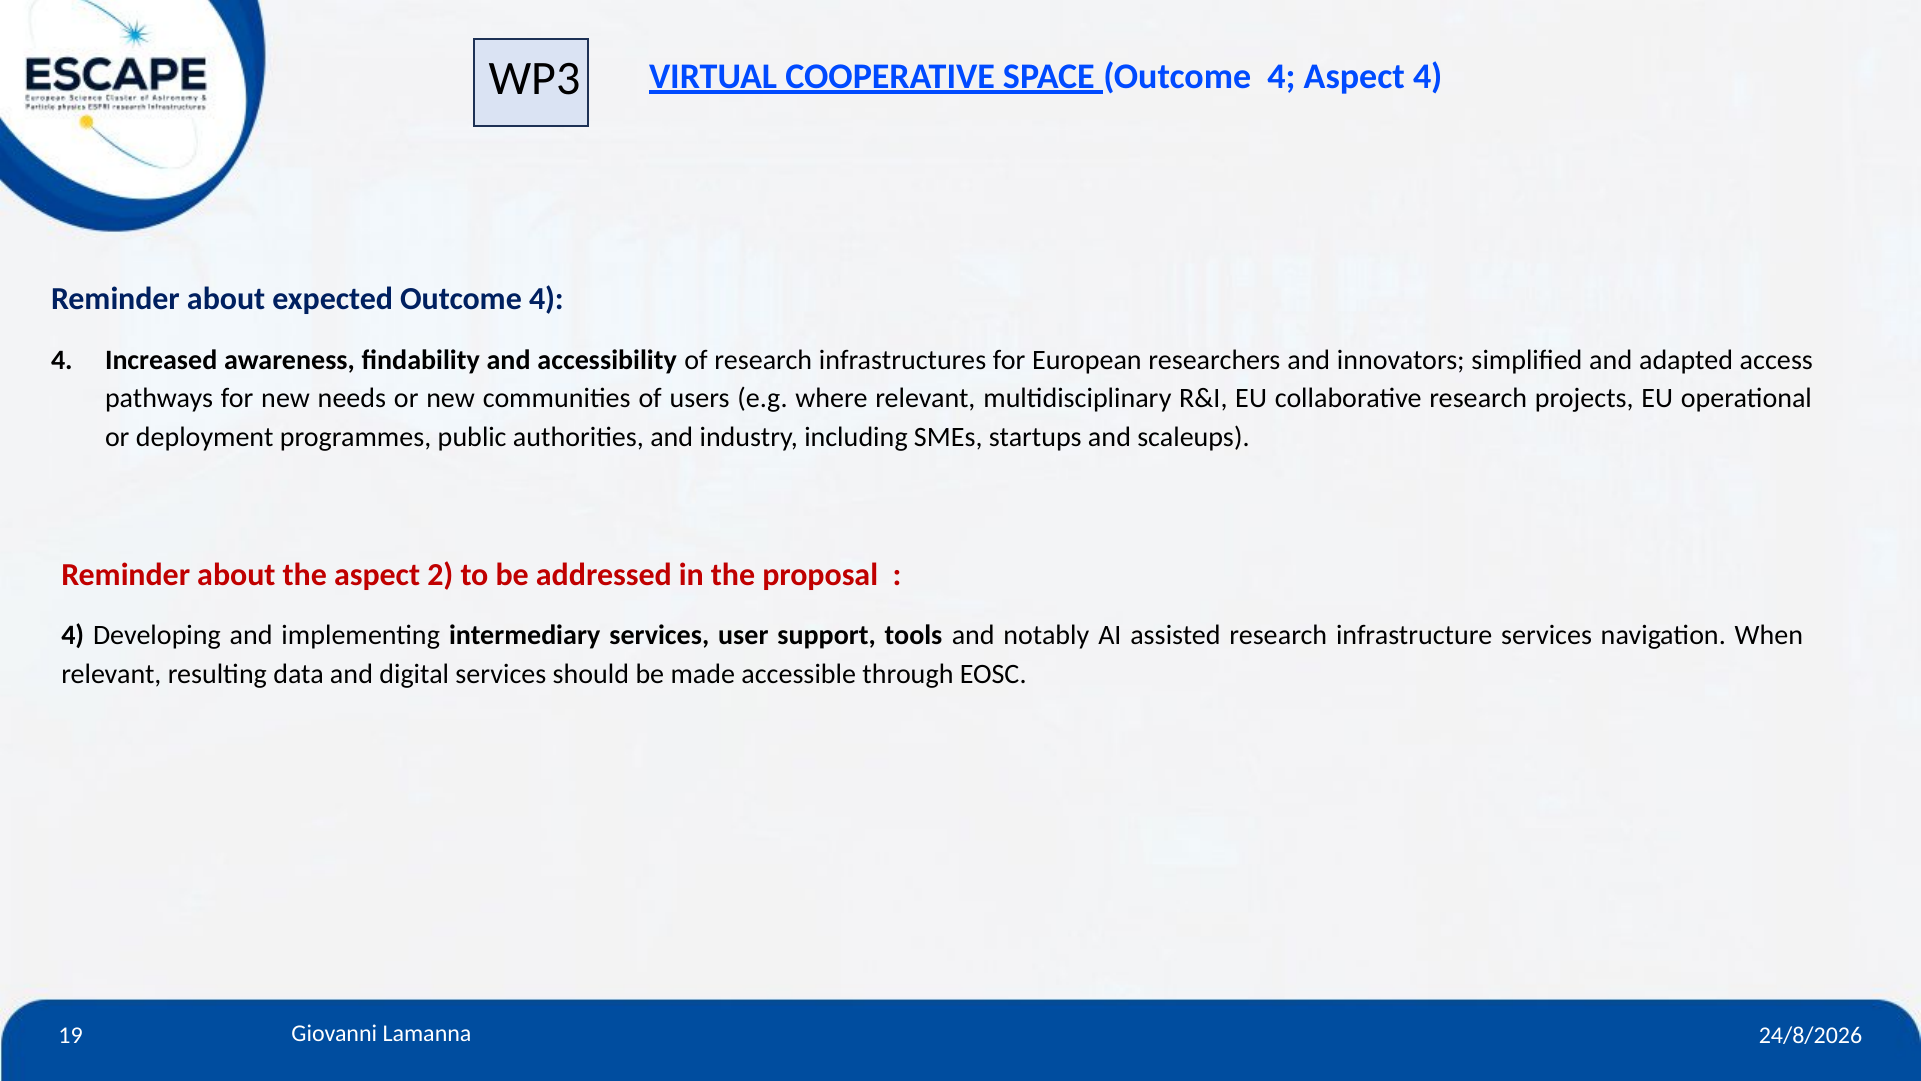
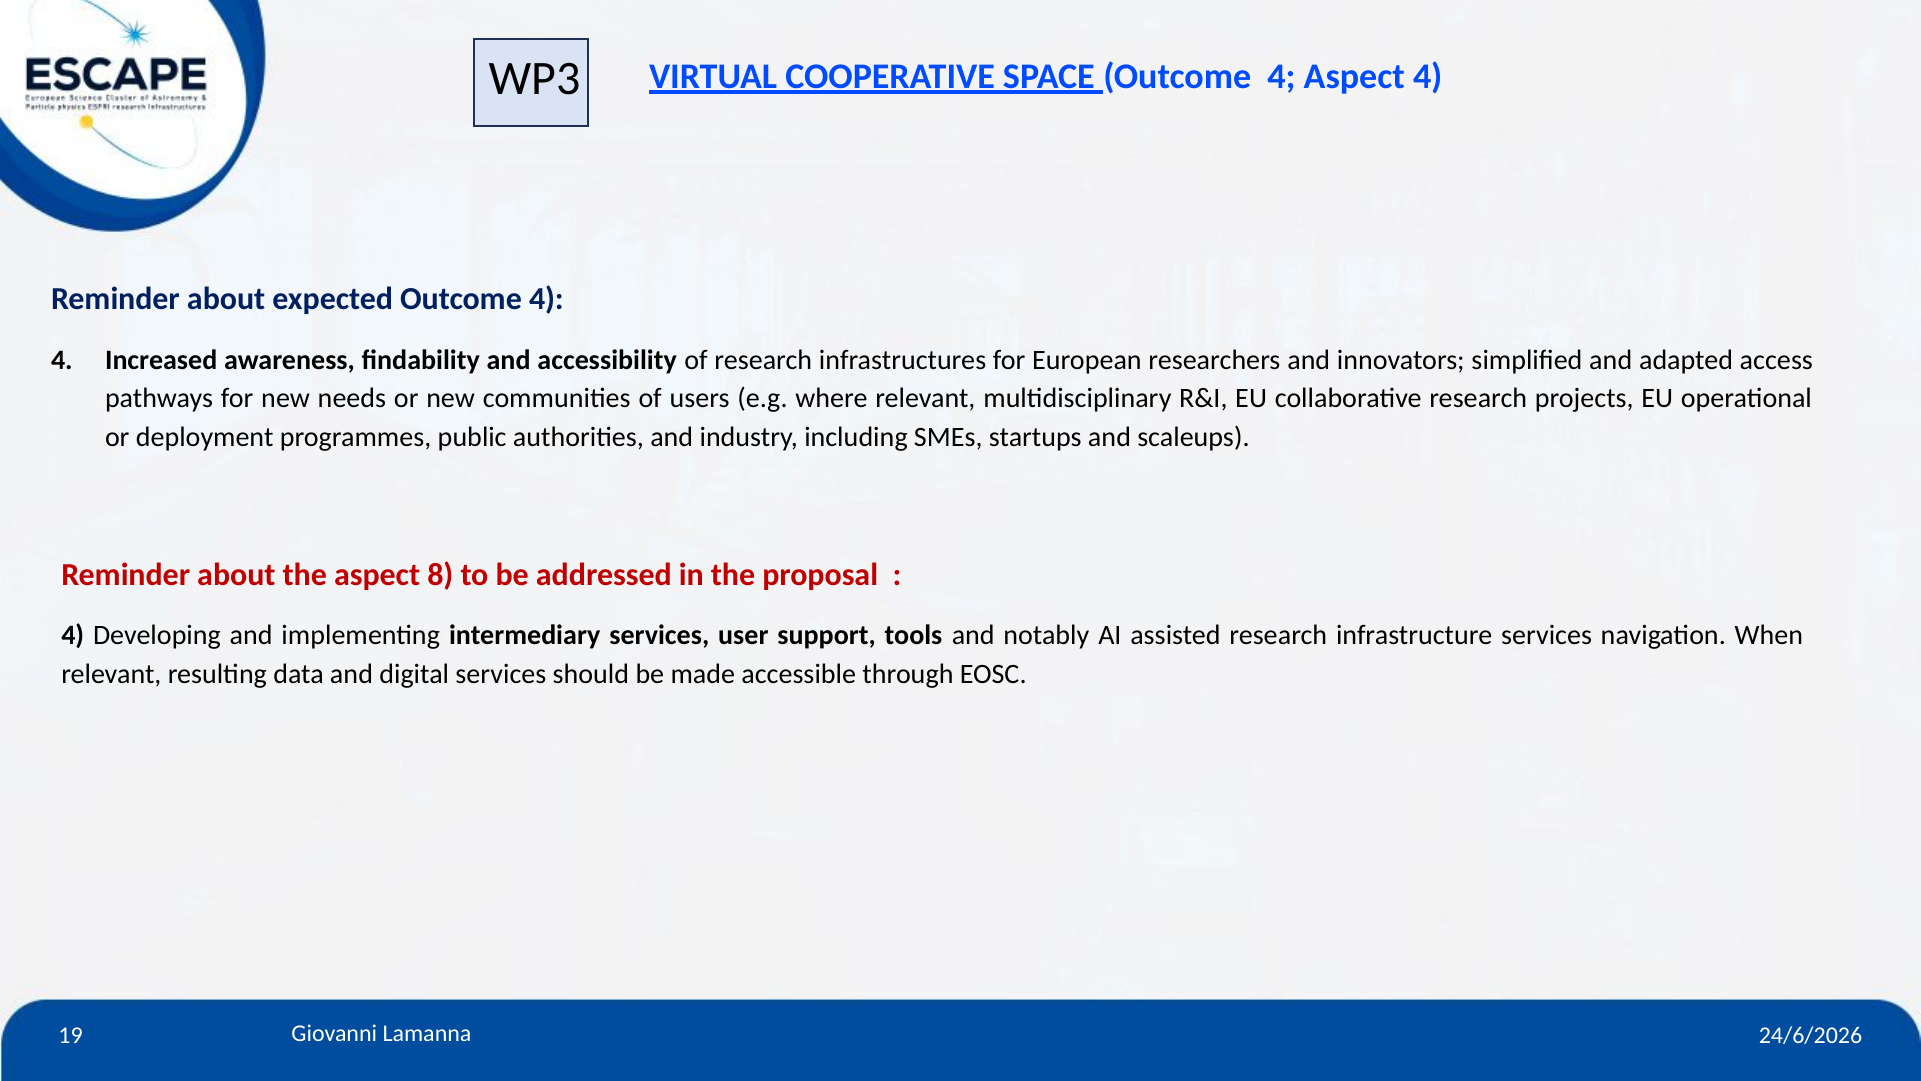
2: 2 -> 8
24/8/2026: 24/8/2026 -> 24/6/2026
